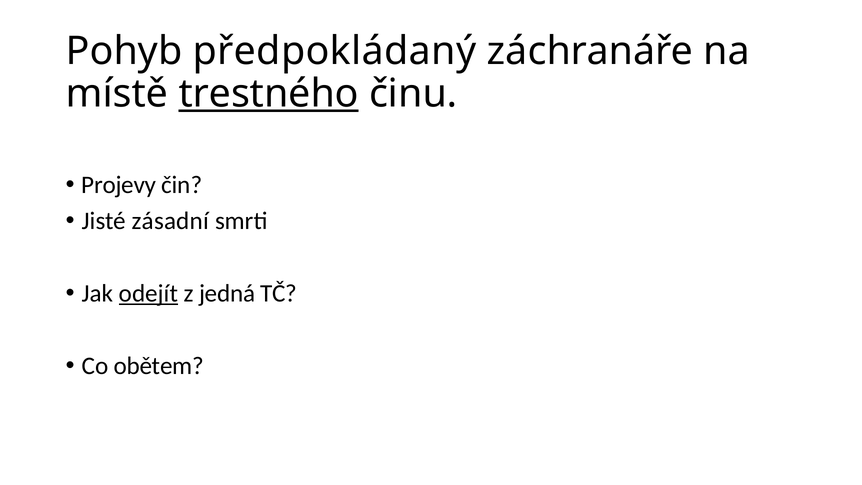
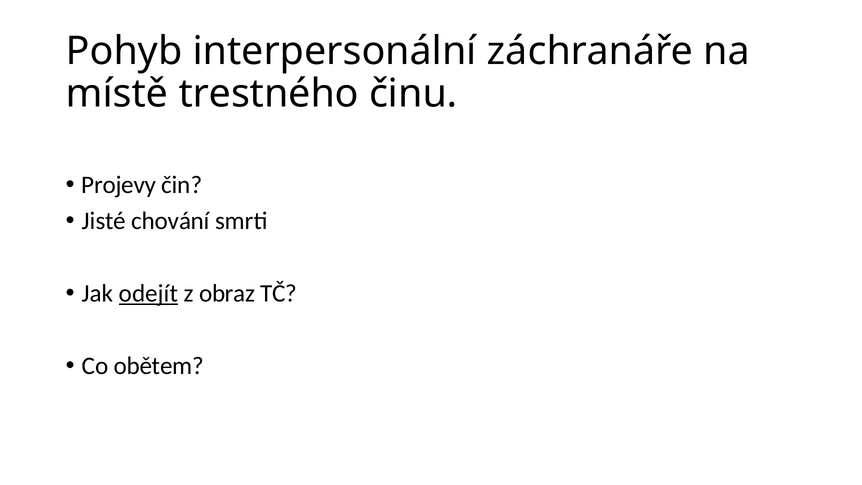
předpokládaný: předpokládaný -> interpersonální
trestného underline: present -> none
zásadní: zásadní -> chování
jedná: jedná -> obraz
